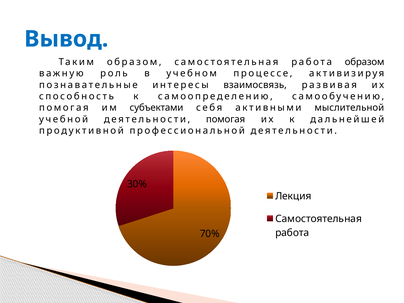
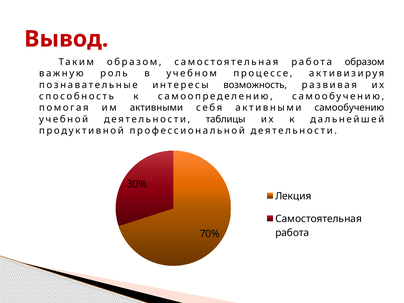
Вывод colour: blue -> red
взаимосвязь: взаимосвязь -> возможность
им субъектами: субъектами -> активными
активными мыслительной: мыслительной -> самообучению
деятельности помогая: помогая -> таблицы
